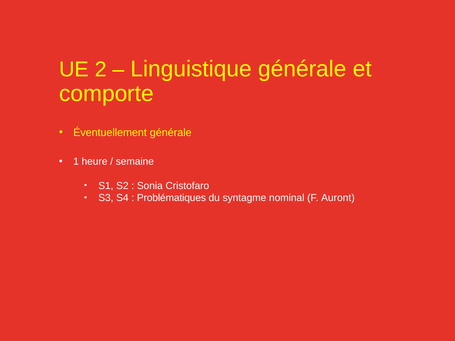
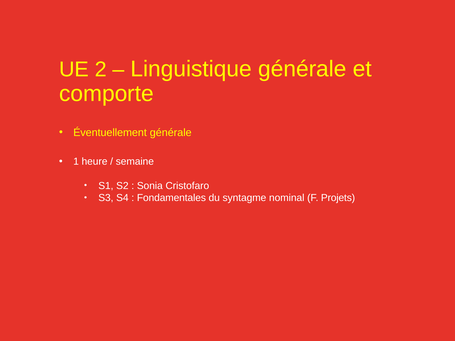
Problématiques: Problématiques -> Fondamentales
Auront: Auront -> Projets
